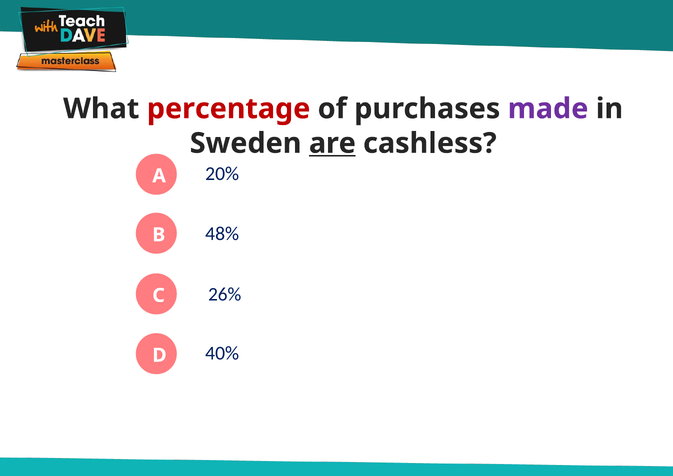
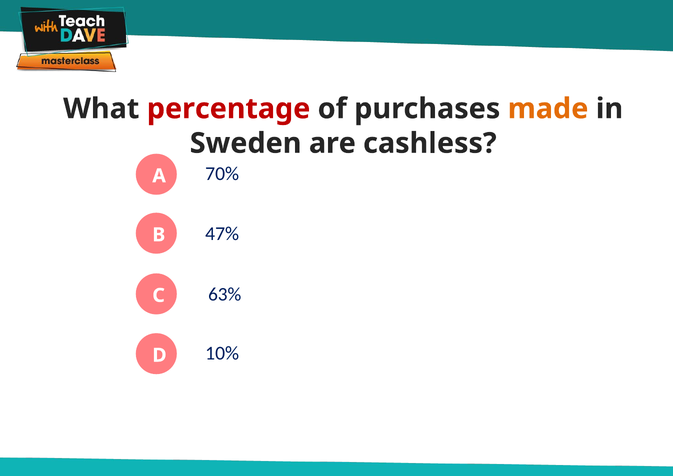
made colour: purple -> orange
are underline: present -> none
20%: 20% -> 70%
48%: 48% -> 47%
26%: 26% -> 63%
40%: 40% -> 10%
